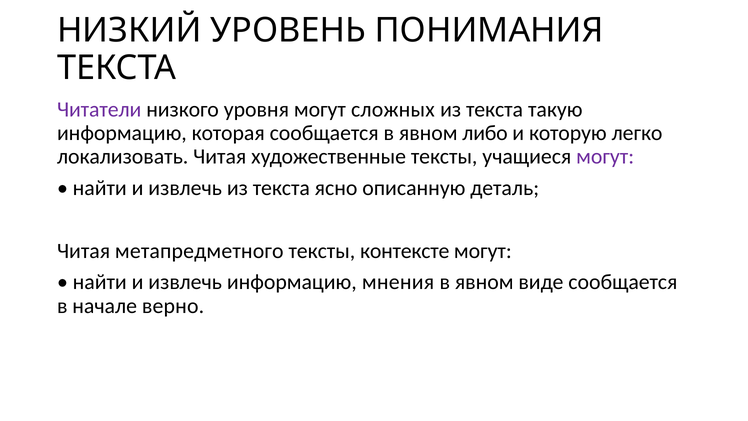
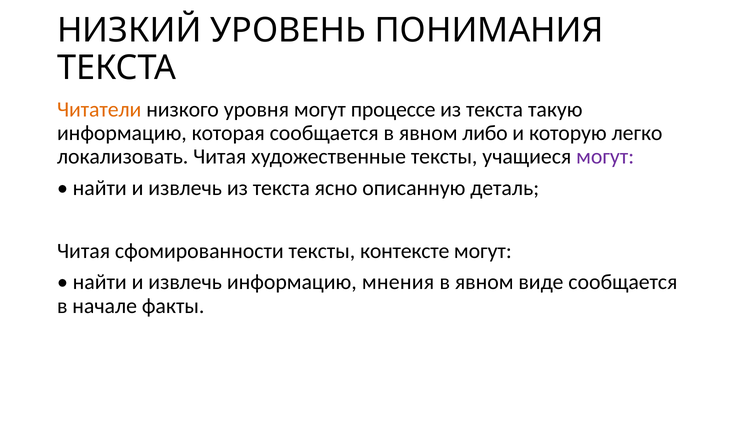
Читатели colour: purple -> orange
сложных: сложных -> процессе
метапредметного: метапредметного -> сфомированности
верно: верно -> факты
